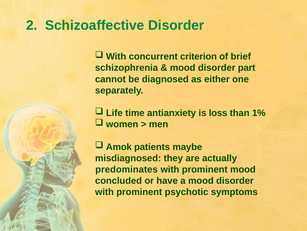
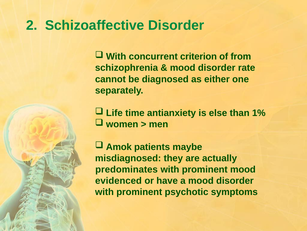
brief: brief -> from
part: part -> rate
loss: loss -> else
concluded: concluded -> evidenced
